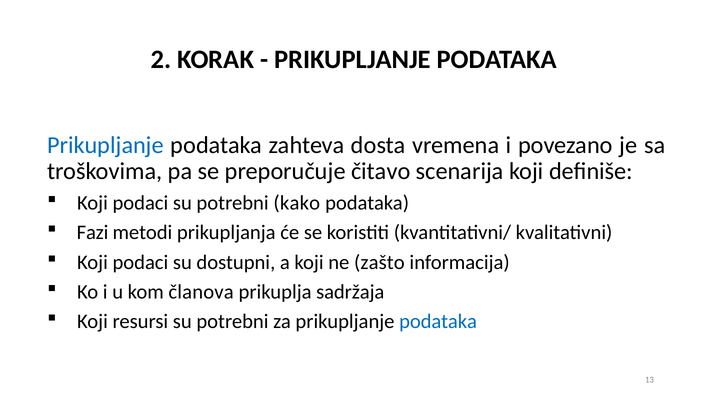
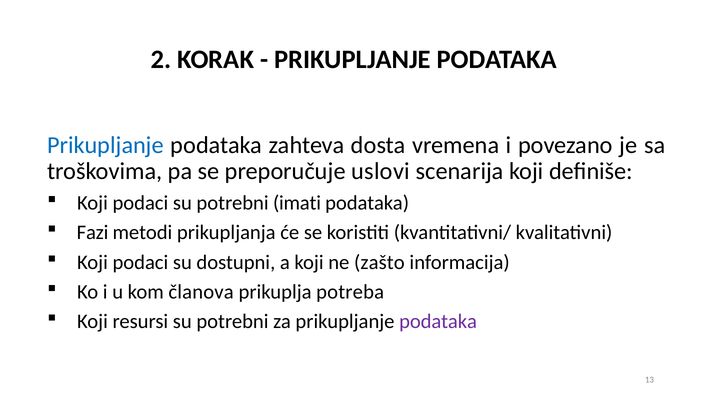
čitavo: čitavo -> uslovi
kako: kako -> imati
sadržaja: sadržaja -> potreba
podataka at (438, 322) colour: blue -> purple
